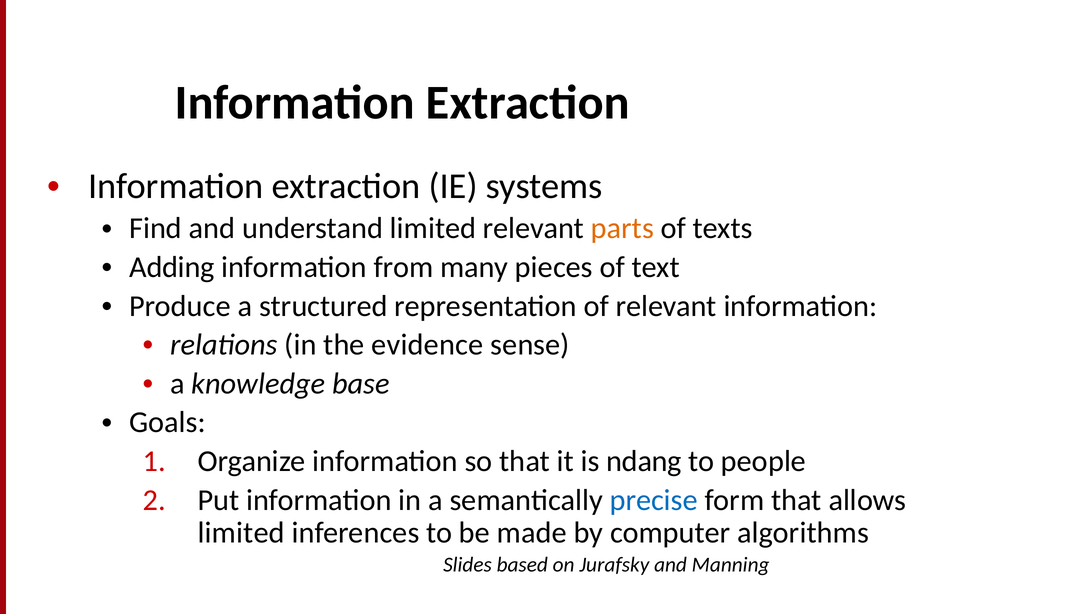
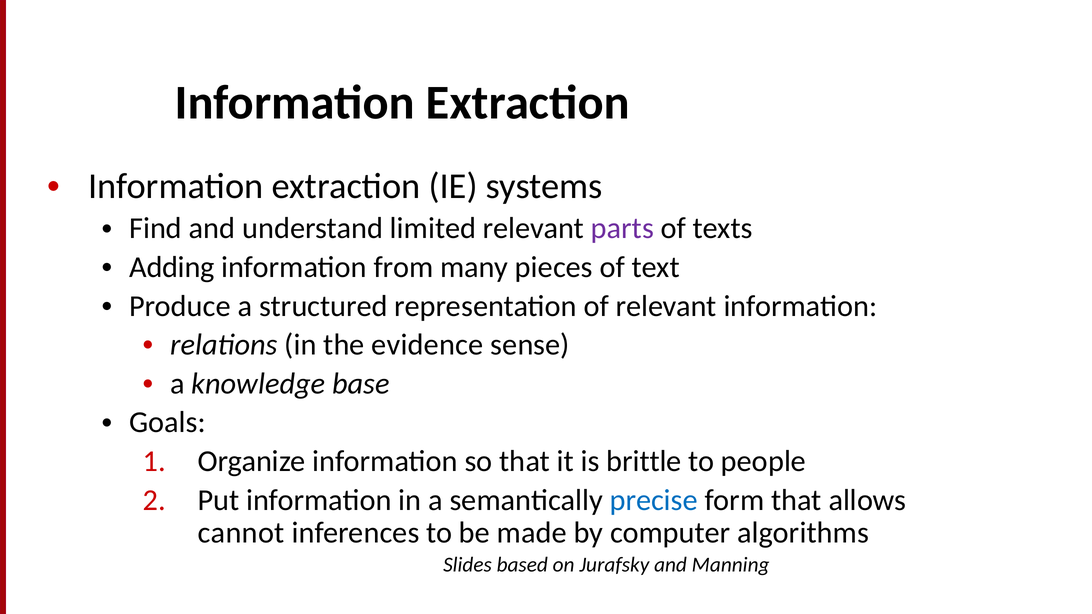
parts colour: orange -> purple
ndang: ndang -> brittle
limited at (241, 533): limited -> cannot
